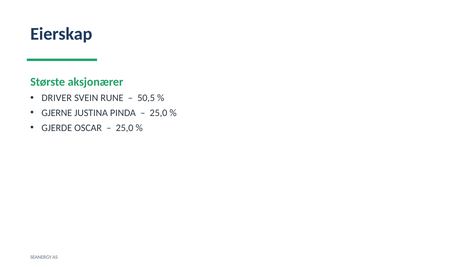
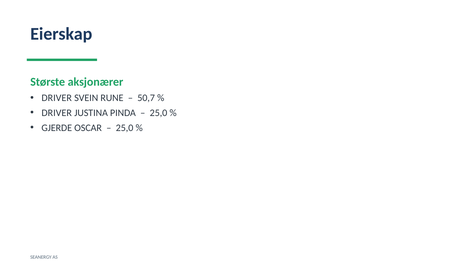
50,5: 50,5 -> 50,7
GJERNE at (57, 113): GJERNE -> DRIVER
